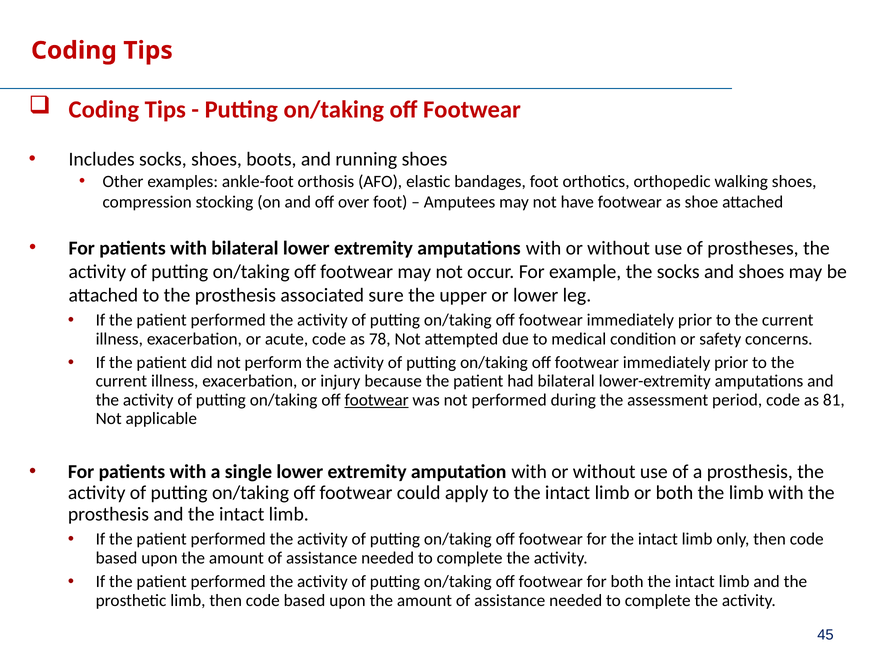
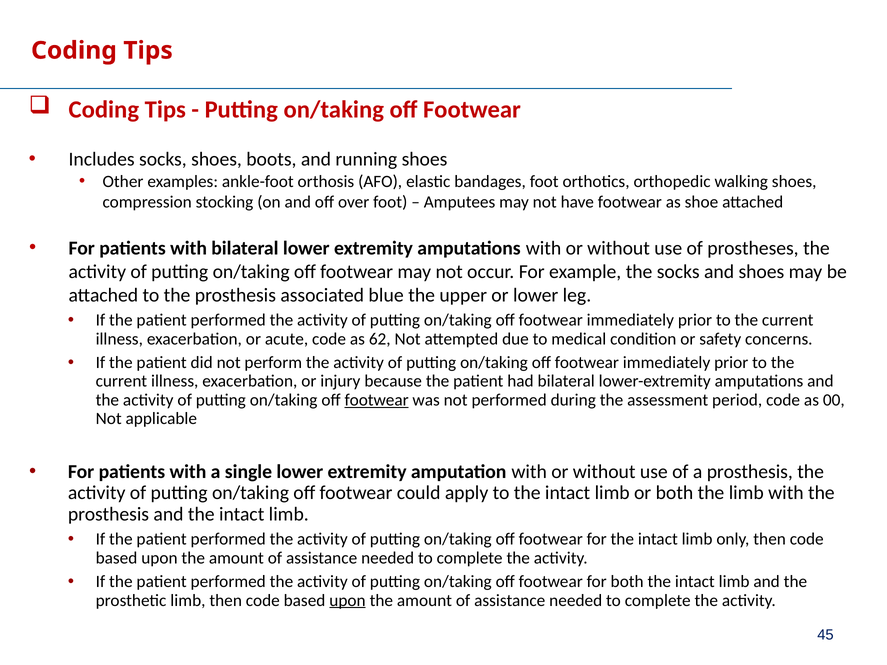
sure: sure -> blue
78: 78 -> 62
81: 81 -> 00
upon at (347, 601) underline: none -> present
